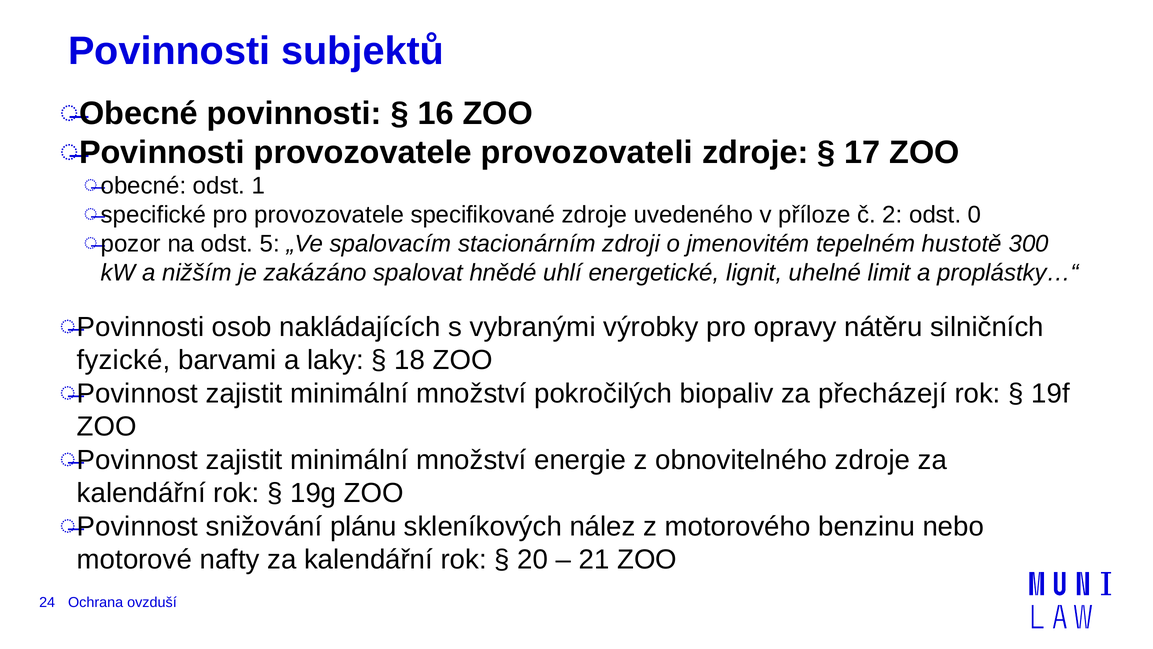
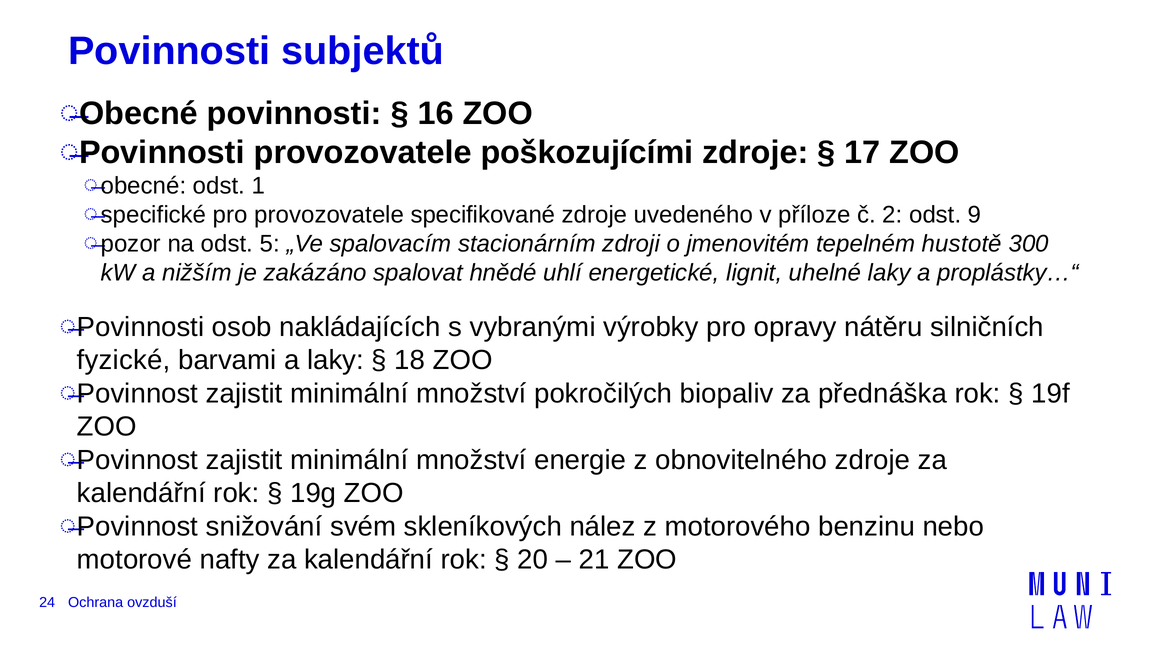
provozovateli: provozovateli -> poškozujícími
0: 0 -> 9
uhelné limit: limit -> laky
přecházejí: přecházejí -> přednáška
plánu: plánu -> svém
